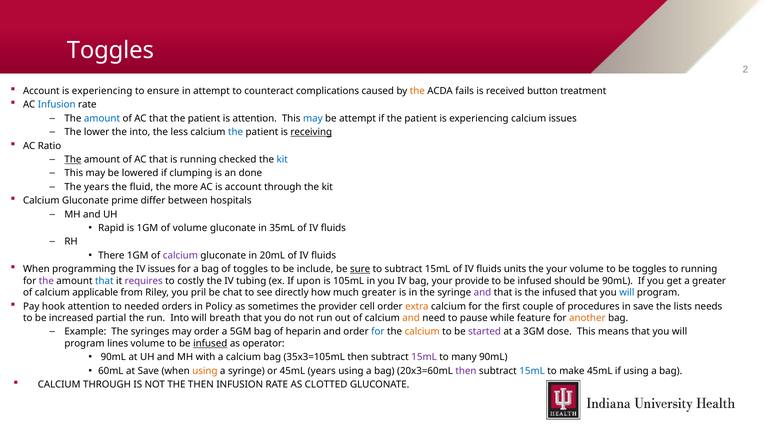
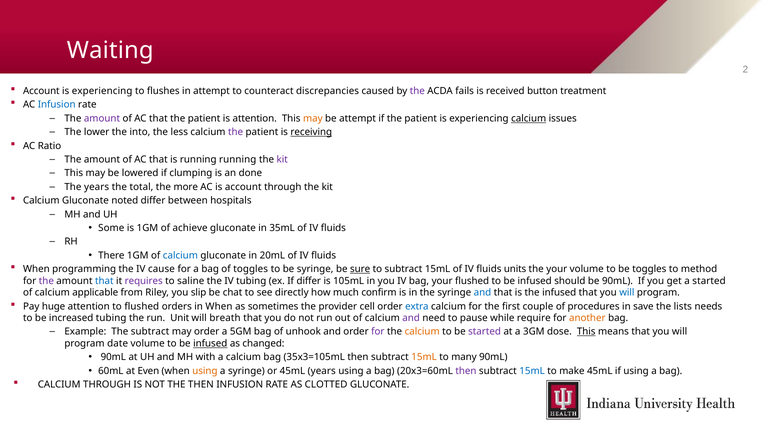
Toggles at (110, 50): Toggles -> Waiting
ensure: ensure -> flushes
complications: complications -> discrepancies
the at (417, 91) colour: orange -> purple
amount at (102, 118) colour: blue -> purple
may at (313, 118) colour: blue -> orange
calcium at (529, 118) underline: none -> present
the at (236, 132) colour: blue -> purple
The at (73, 159) underline: present -> none
running checked: checked -> running
kit at (282, 159) colour: blue -> purple
fluid: fluid -> total
prime: prime -> noted
Rapid: Rapid -> Some
of volume: volume -> achieve
calcium at (180, 255) colour: purple -> blue
IV issues: issues -> cause
be include: include -> syringe
to running: running -> method
costly: costly -> saline
If upon: upon -> differ
your provide: provide -> flushed
a greater: greater -> started
pril: pril -> slip
much greater: greater -> confirm
and at (482, 292) colour: purple -> blue
hook: hook -> huge
to needed: needed -> flushed
in Policy: Policy -> When
extra colour: orange -> blue
increased partial: partial -> tubing
run Into: Into -> Unit
and at (411, 318) colour: orange -> purple
feature: feature -> require
The syringes: syringes -> subtract
heparin: heparin -> unhook
for at (378, 332) colour: blue -> purple
This at (586, 332) underline: none -> present
lines: lines -> date
operator: operator -> changed
15mL at (424, 357) colour: purple -> orange
at Save: Save -> Even
